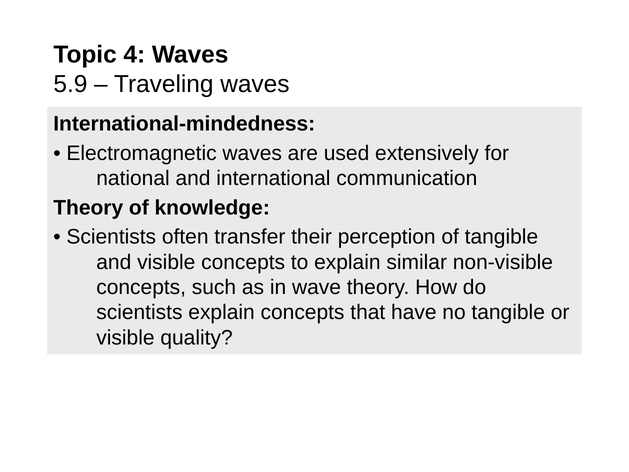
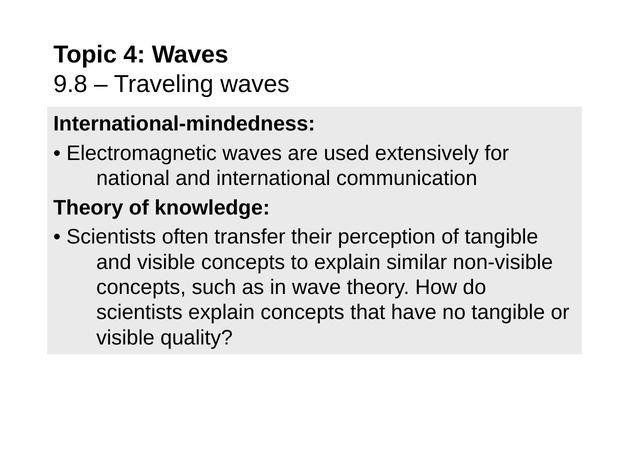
5.9: 5.9 -> 9.8
